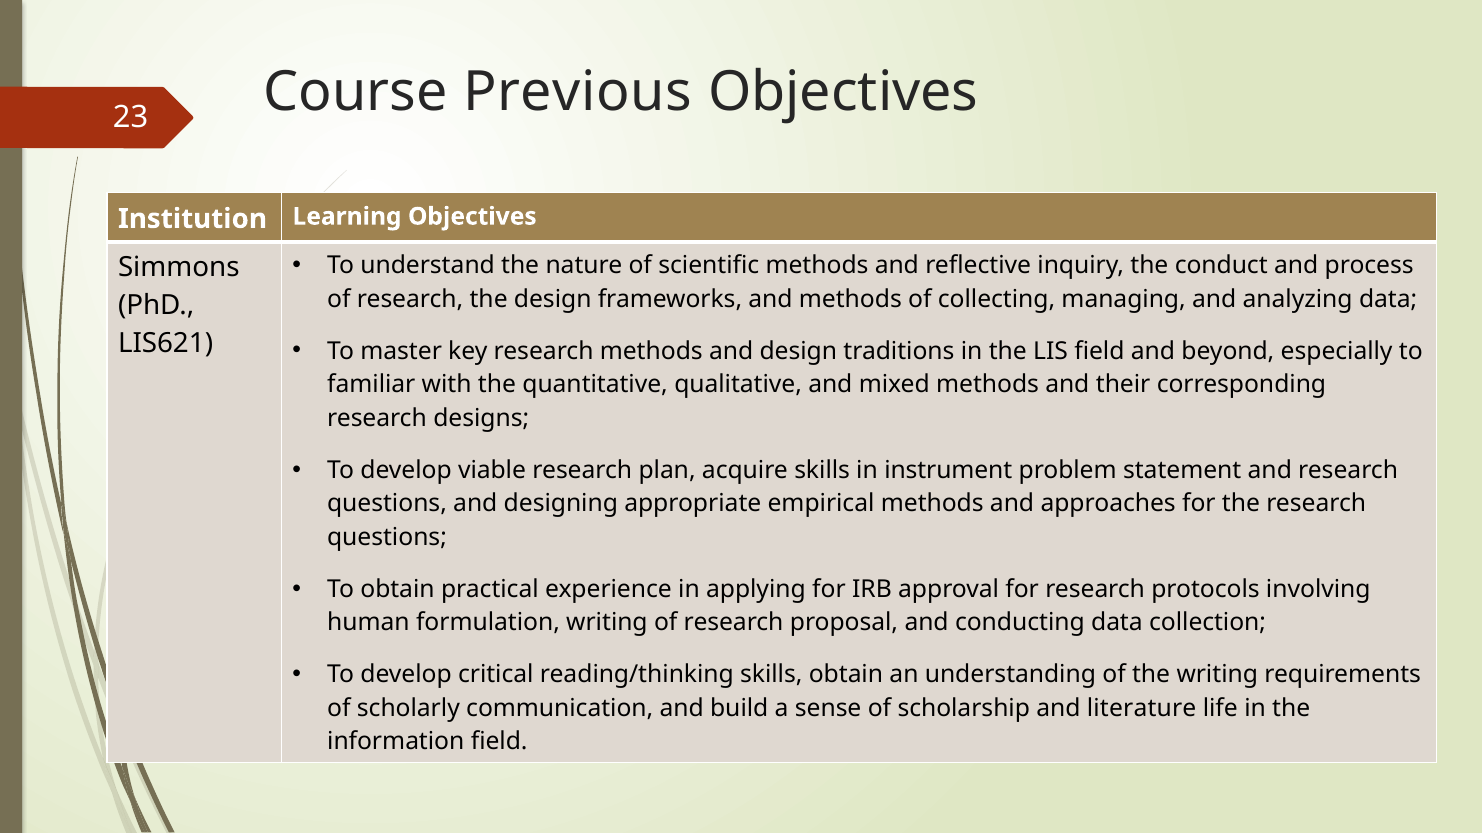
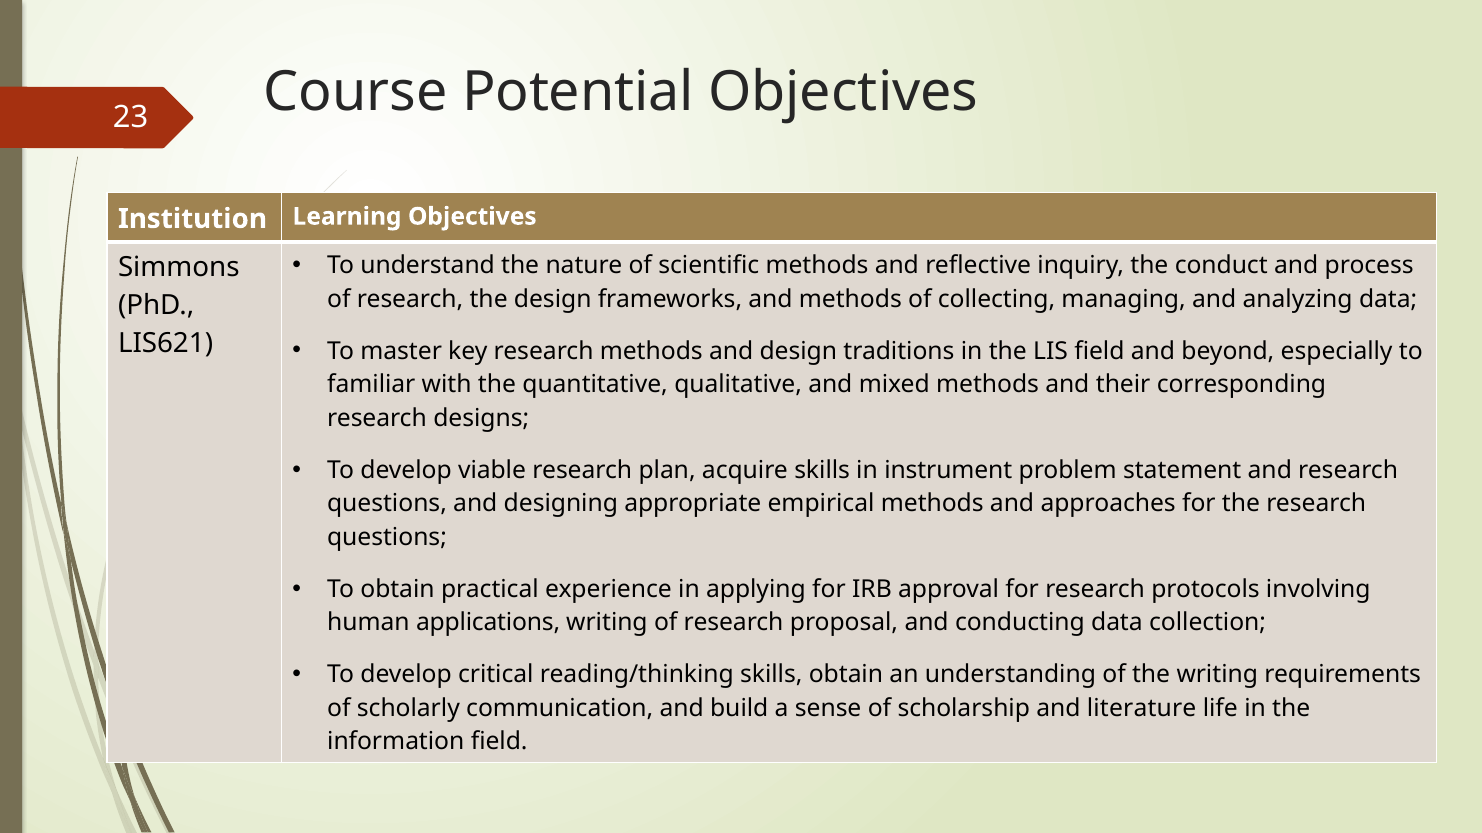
Previous: Previous -> Potential
formulation: formulation -> applications
